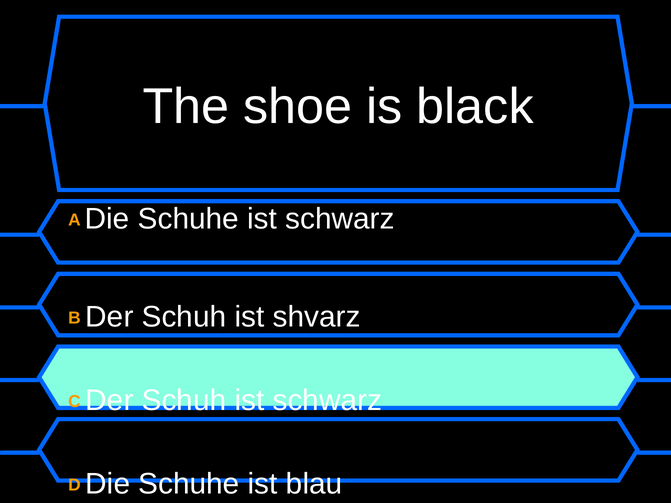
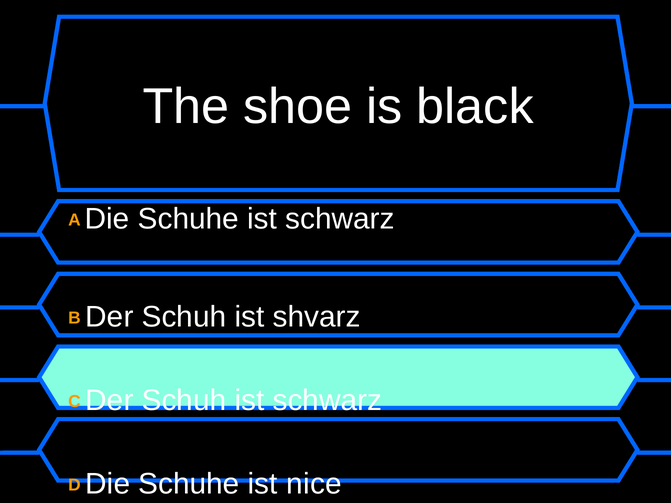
blau: blau -> nice
